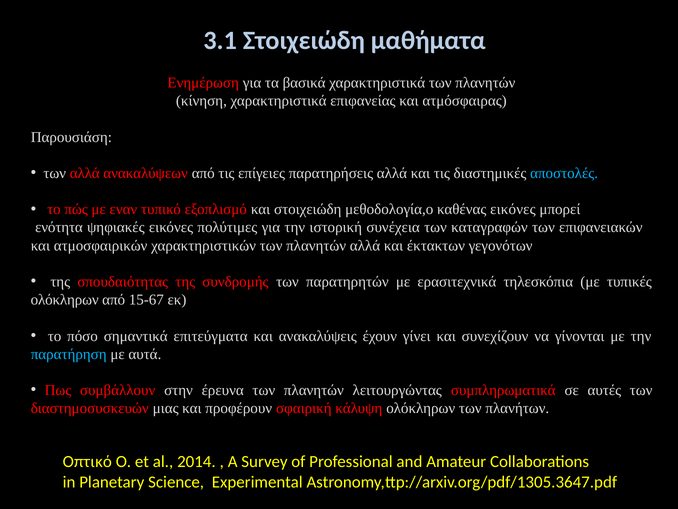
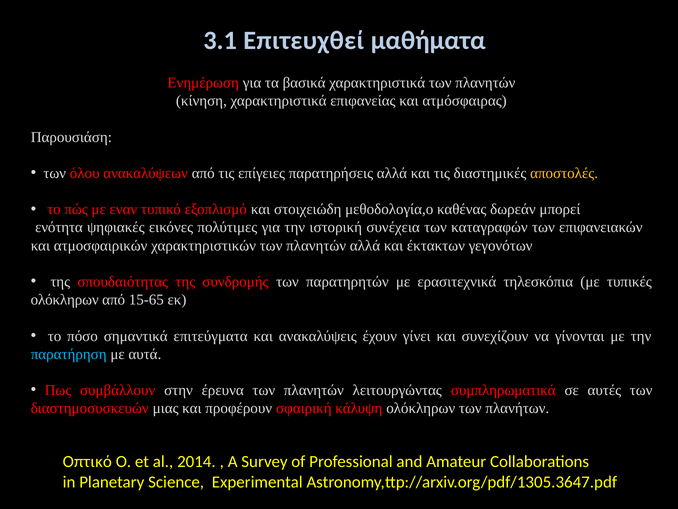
3.1 Στοιχειώδη: Στοιχειώδη -> Επιτευχθεί
των αλλά: αλλά -> όλου
αποστολές colour: light blue -> yellow
καθένας εικόνες: εικόνες -> δωρεάν
15-67: 15-67 -> 15-65
